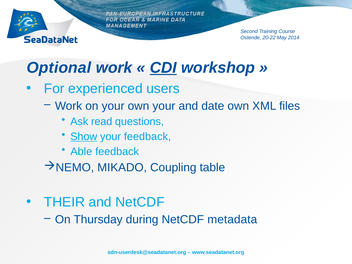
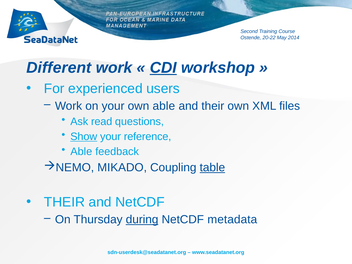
Optional: Optional -> Different
own your: your -> able
and date: date -> their
your feedback: feedback -> reference
table underline: none -> present
during underline: none -> present
